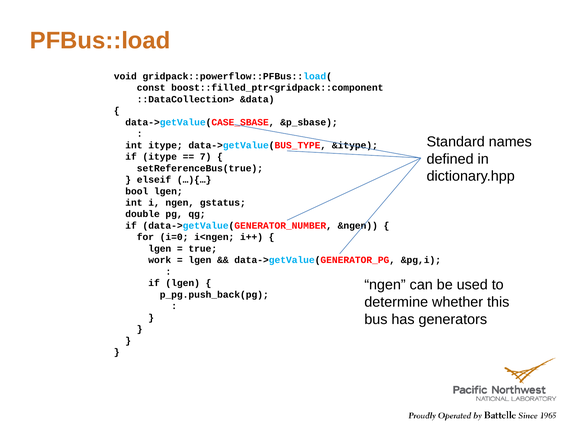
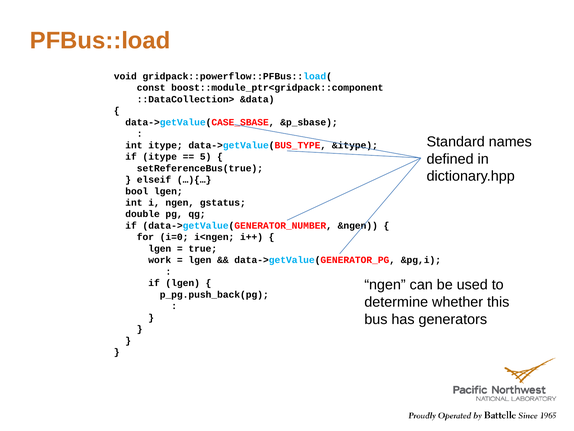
boost::filled_ptr<gridpack::component: boost::filled_ptr<gridpack::component -> boost::module_ptr<gridpack::component
7: 7 -> 5
